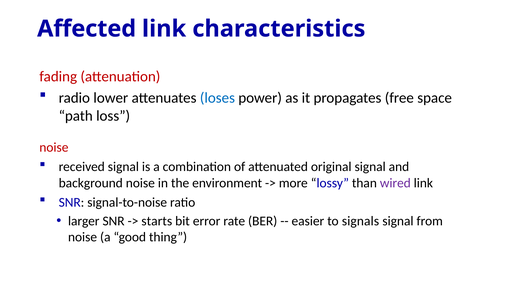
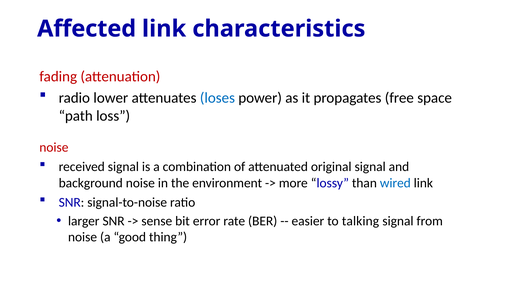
wired colour: purple -> blue
starts: starts -> sense
signals: signals -> talking
